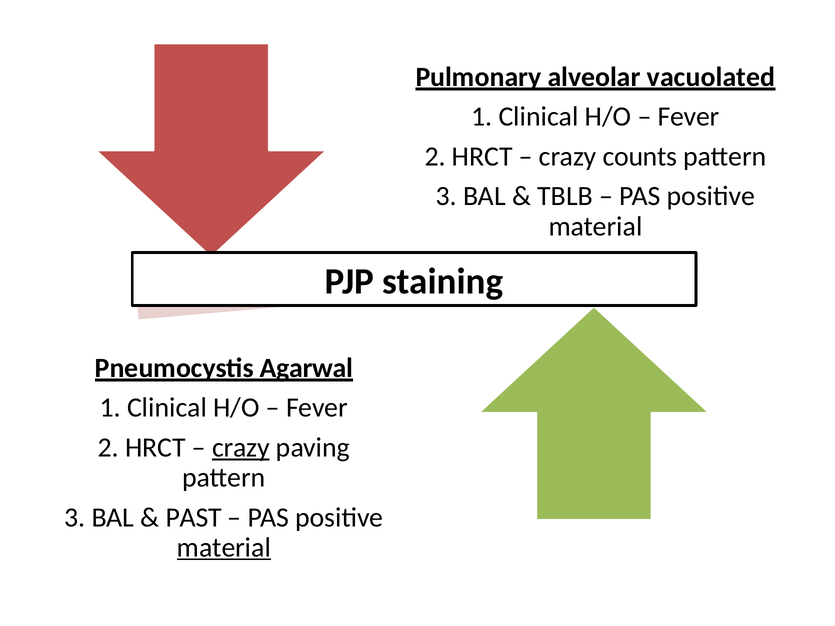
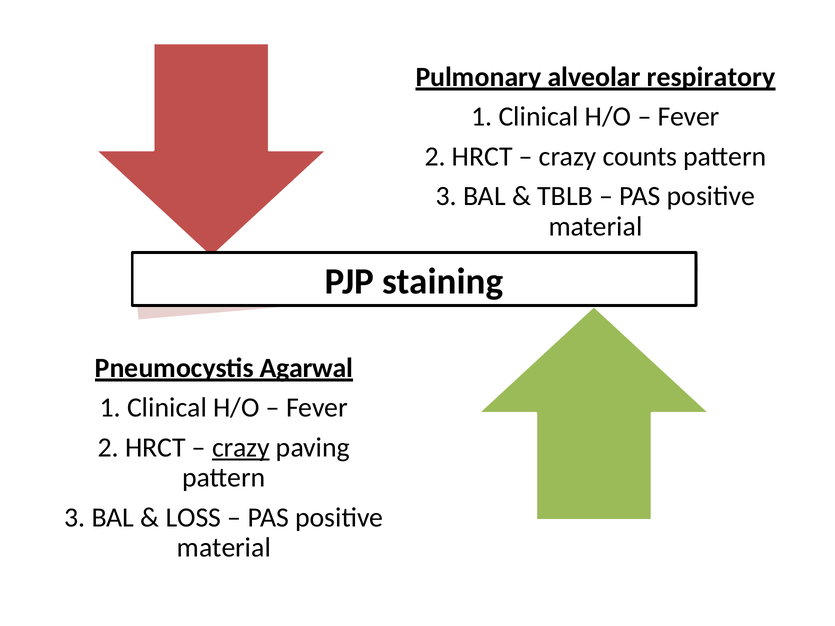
vacuolated: vacuolated -> respiratory
PAST: PAST -> LOSS
material at (224, 548) underline: present -> none
